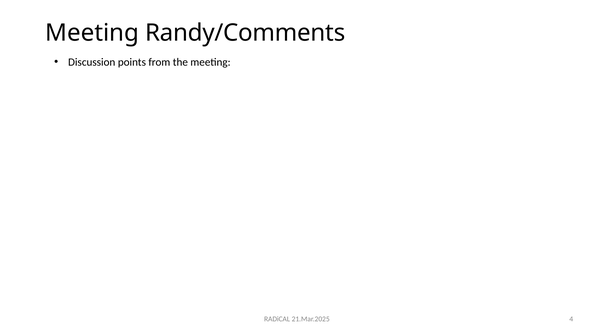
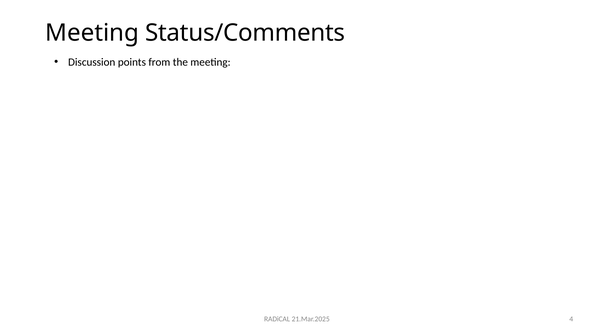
Randy/Comments: Randy/Comments -> Status/Comments
